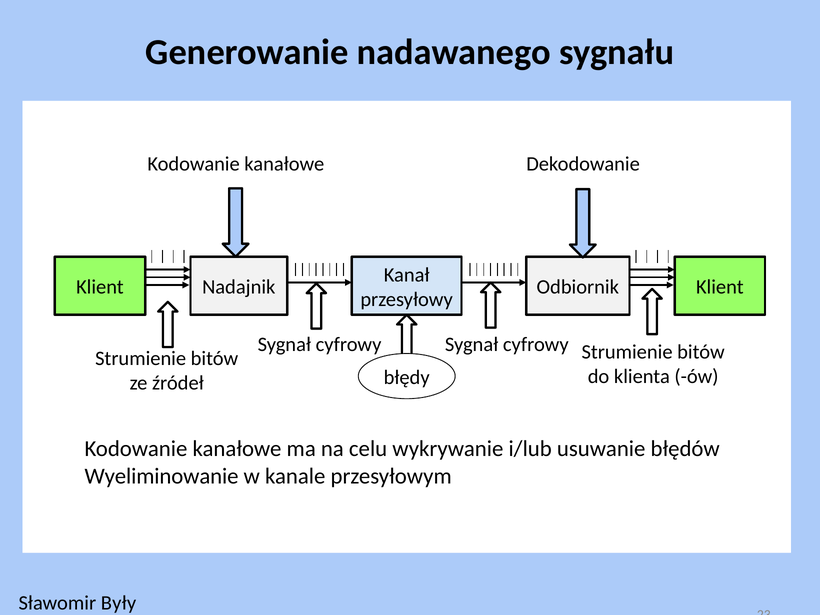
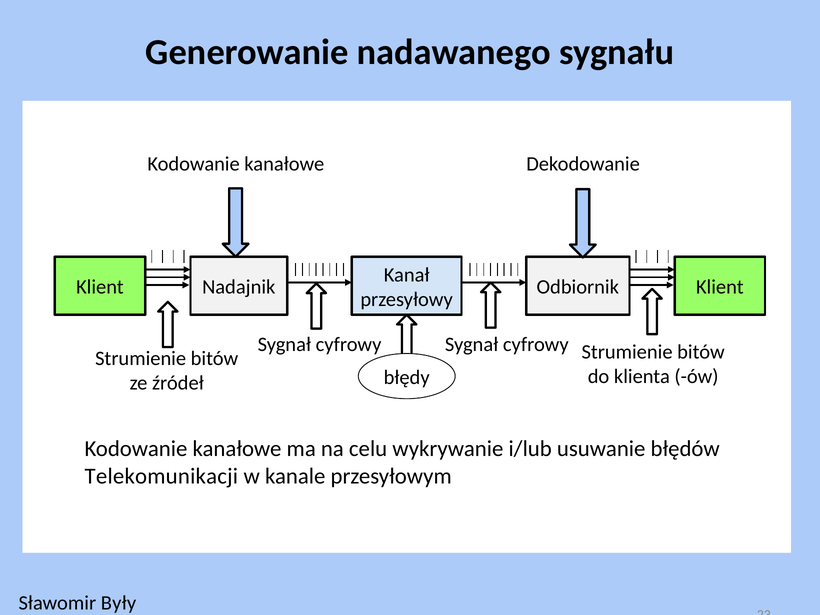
Wyeliminowanie: Wyeliminowanie -> Telekomunikacji
